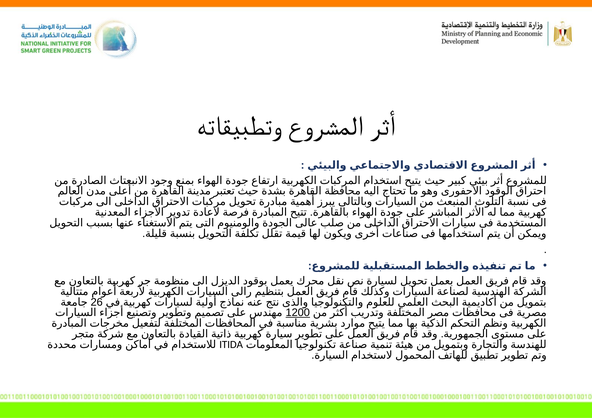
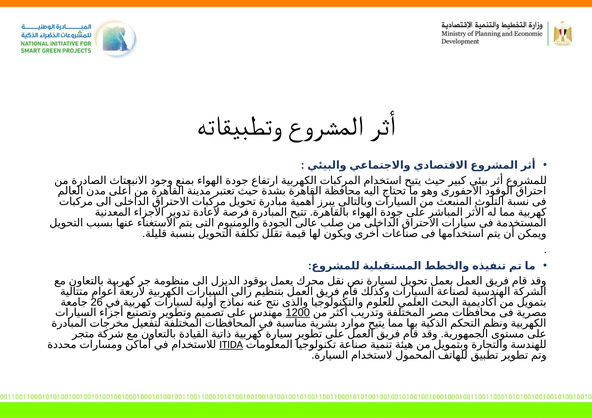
ITIDA underline: none -> present
